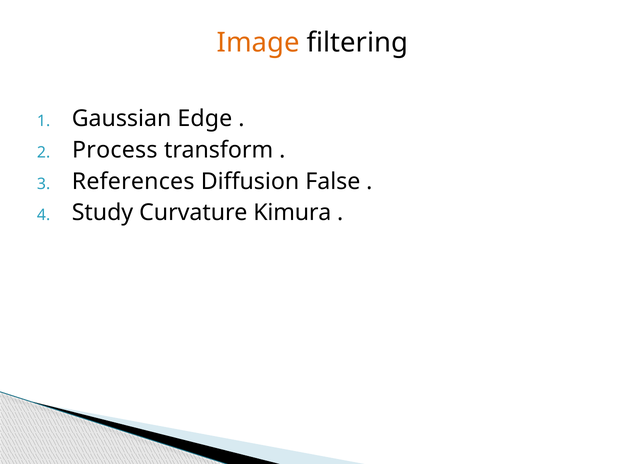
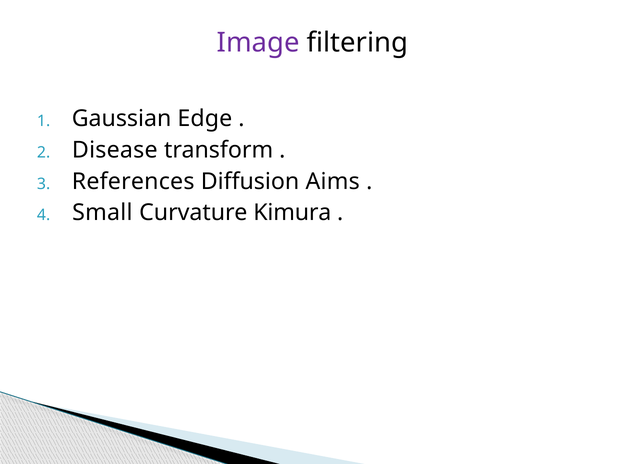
Image colour: orange -> purple
Process: Process -> Disease
False: False -> Aims
Study: Study -> Small
